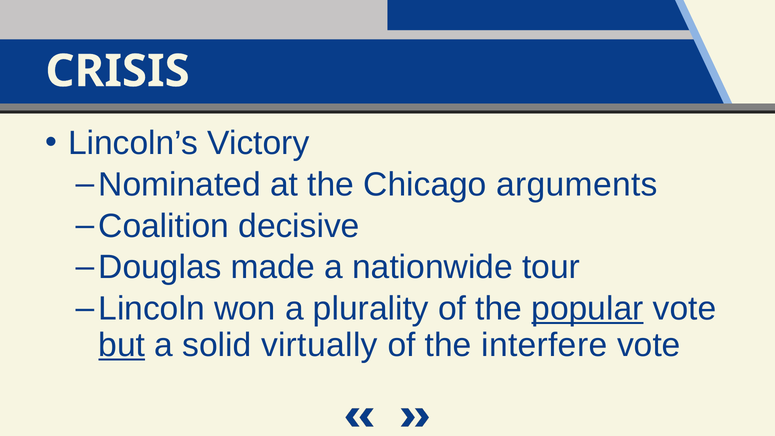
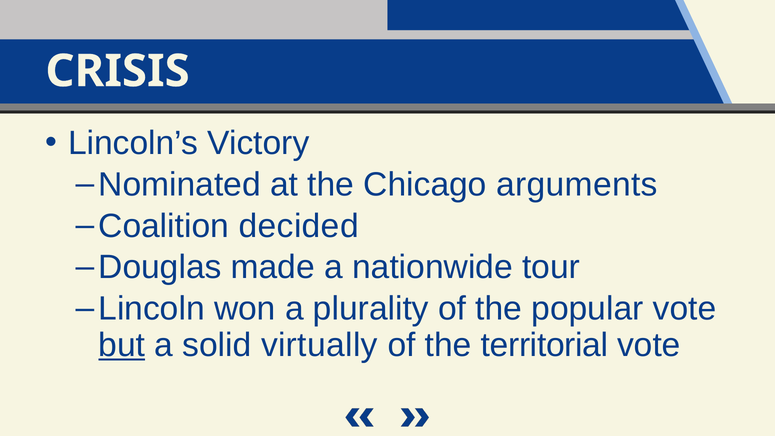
decisive: decisive -> decided
popular underline: present -> none
interfere: interfere -> territorial
